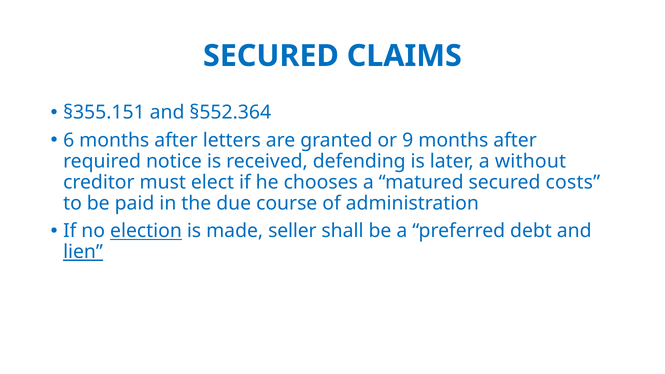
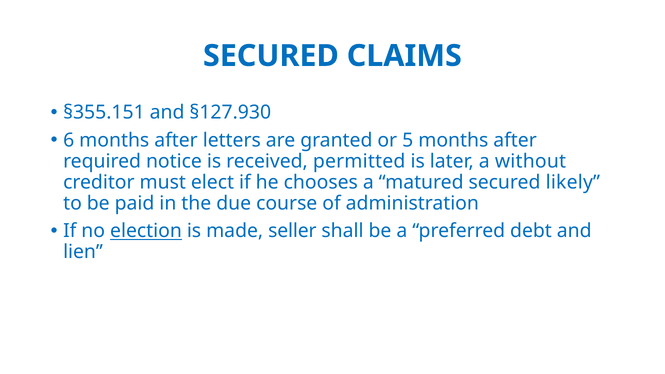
§552.364: §552.364 -> §127.930
9: 9 -> 5
defending: defending -> permitted
costs: costs -> likely
lien underline: present -> none
